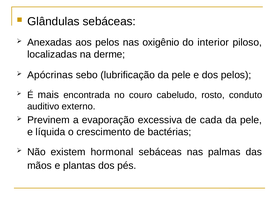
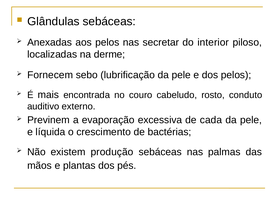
oxigênio: oxigênio -> secretar
Apócrinas: Apócrinas -> Fornecem
hormonal: hormonal -> produção
